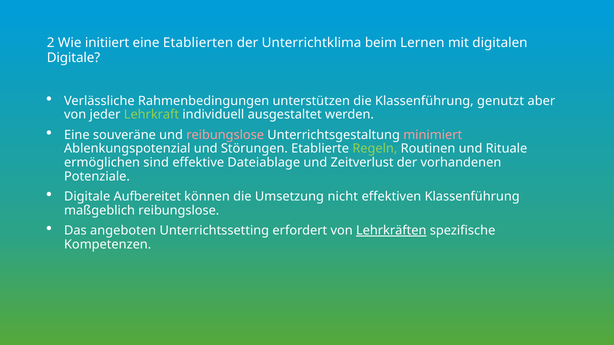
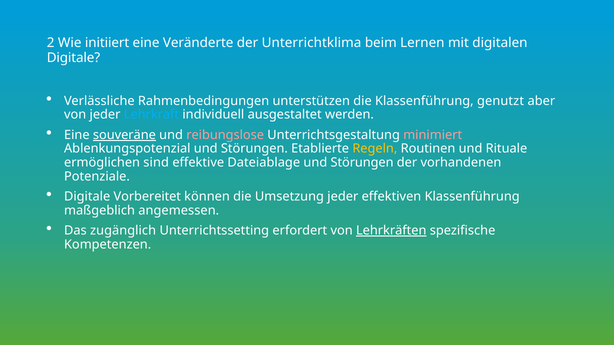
Etablierten: Etablierten -> Veränderte
Lehrkraft colour: light green -> light blue
souveräne underline: none -> present
Regeln colour: light green -> yellow
Zeitverlust at (362, 163): Zeitverlust -> Störungen
Aufbereitet: Aufbereitet -> Vorbereitet
Umsetzung nicht: nicht -> jeder
maßgeblich reibungslose: reibungslose -> angemessen
angeboten: angeboten -> zugänglich
